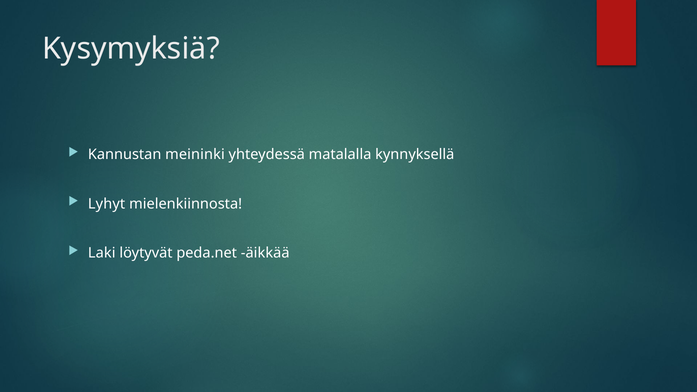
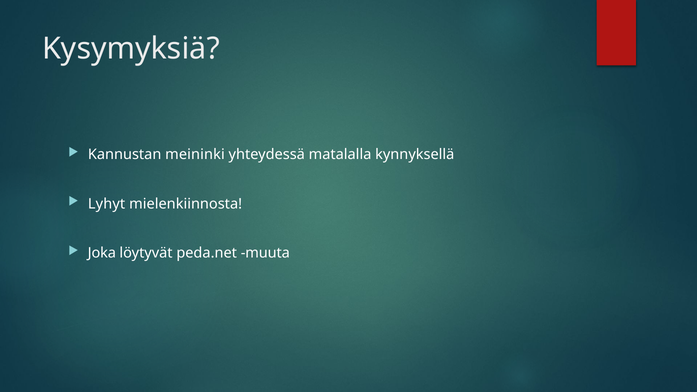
Laki: Laki -> Joka
äikkää: äikkää -> muuta
